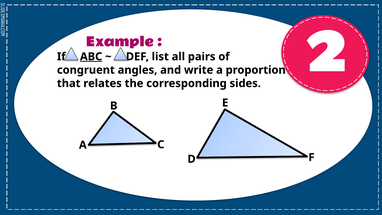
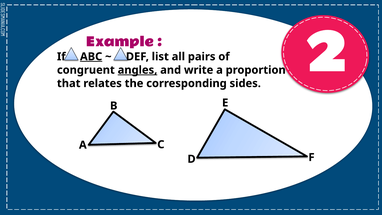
angles underline: none -> present
